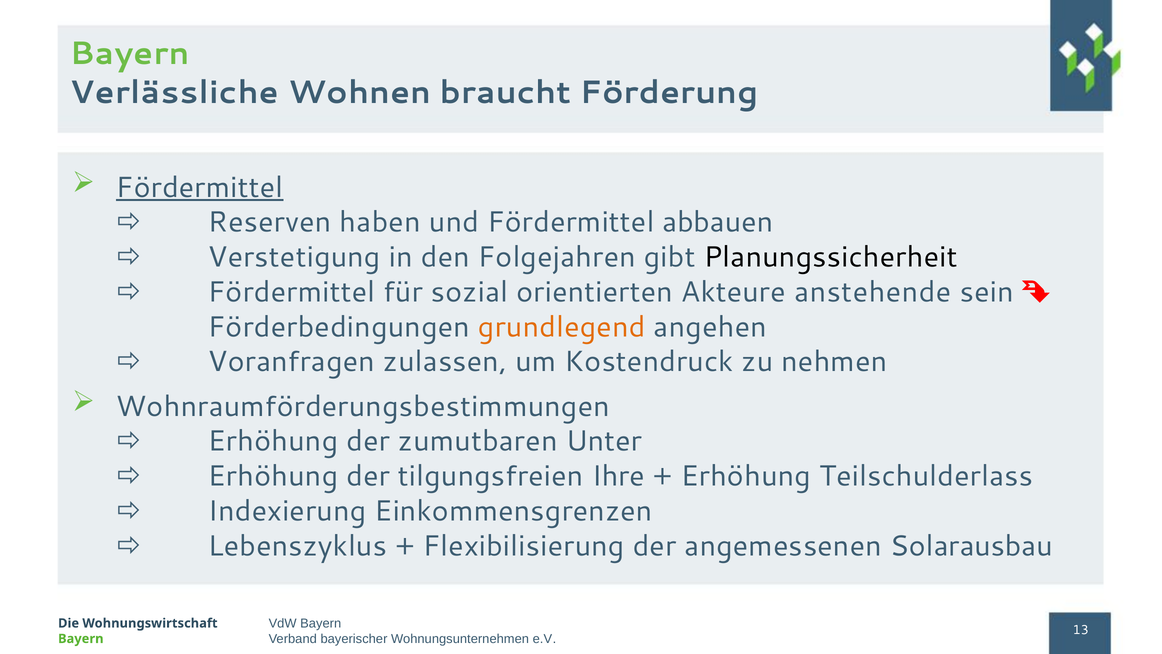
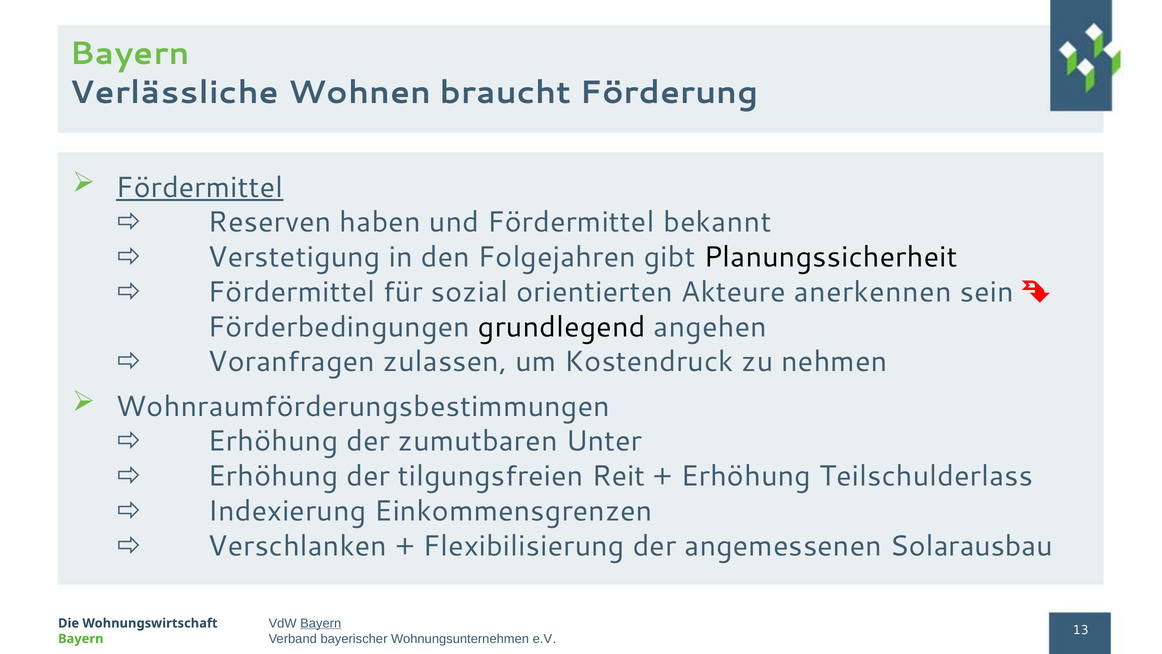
abbauen: abbauen -> bekannt
anstehende: anstehende -> anerkennen
grundlegend colour: orange -> black
Ihre: Ihre -> Reit
Lebenszyklus: Lebenszyklus -> Verschlanken
Bayern at (321, 623) underline: none -> present
